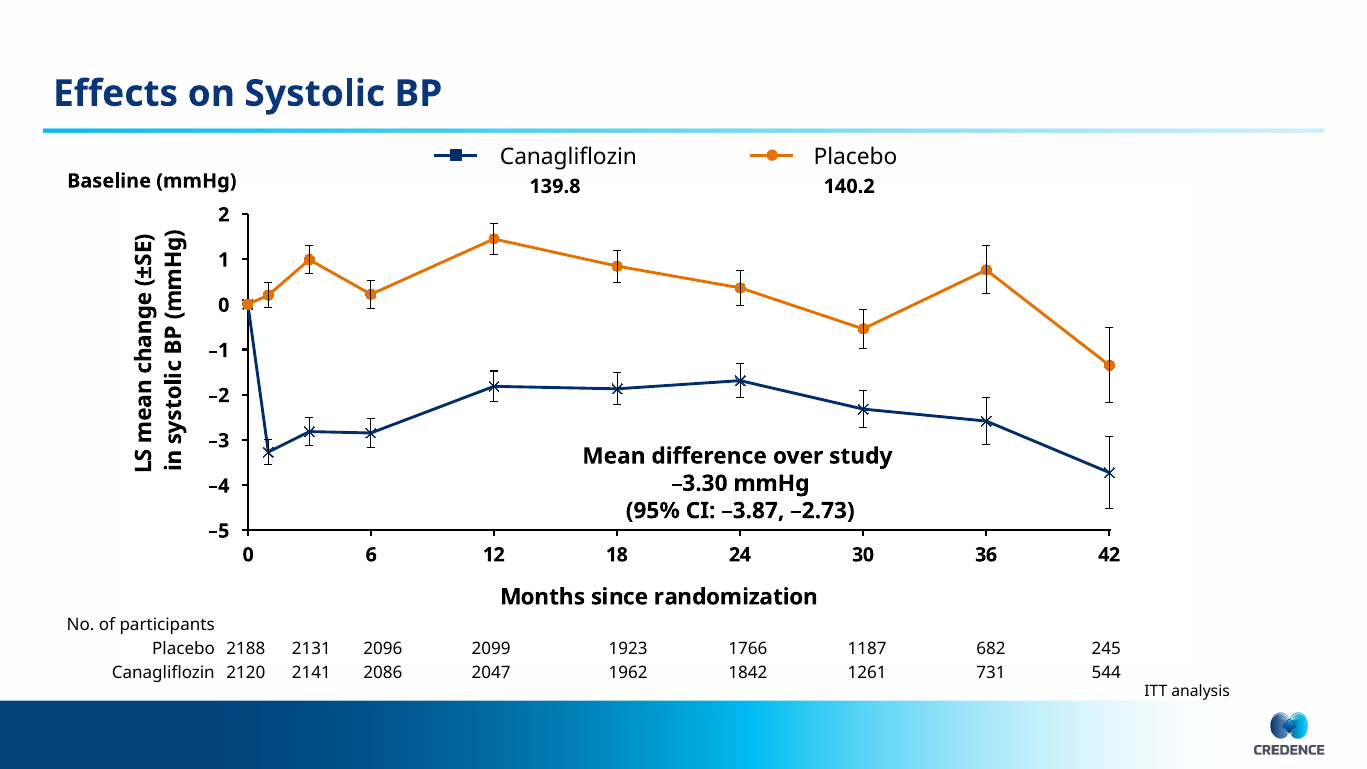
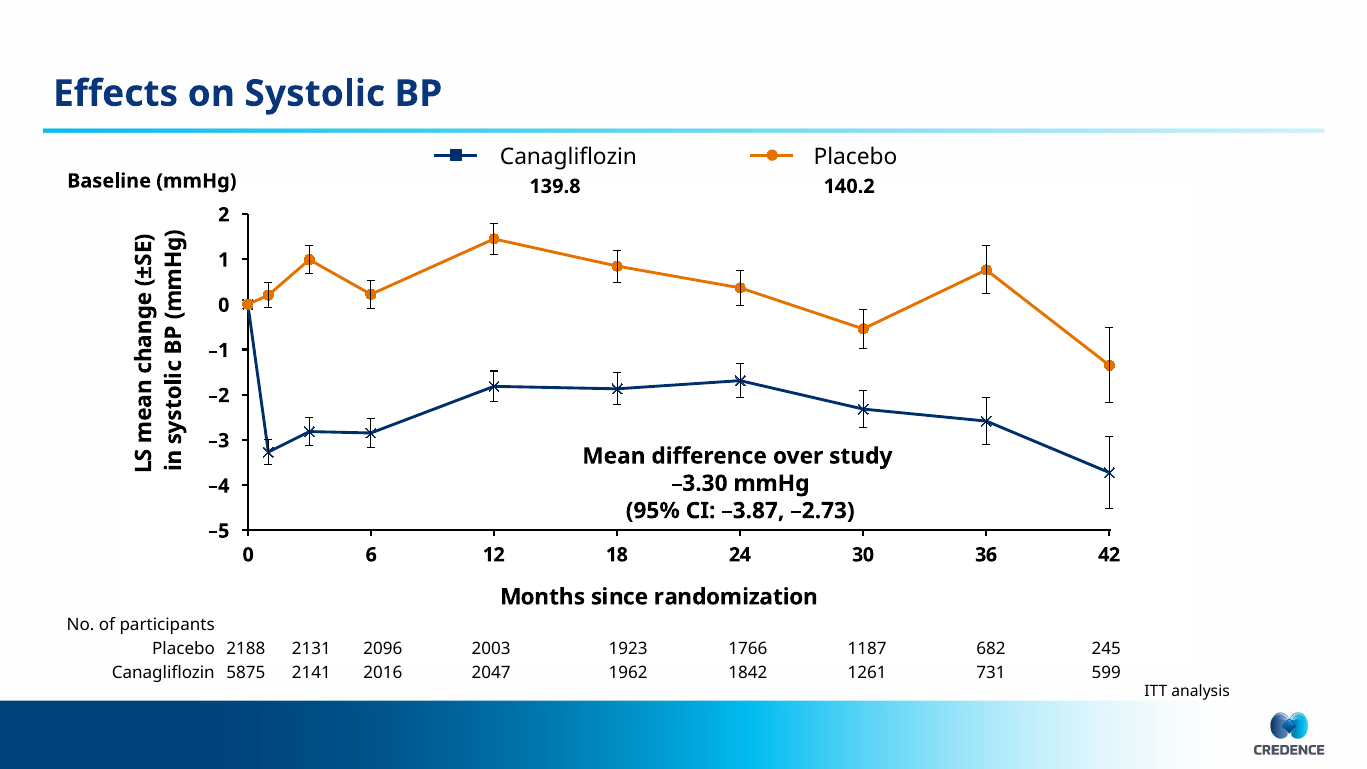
2099: 2099 -> 2003
2120: 2120 -> 5875
2086: 2086 -> 2016
544: 544 -> 599
